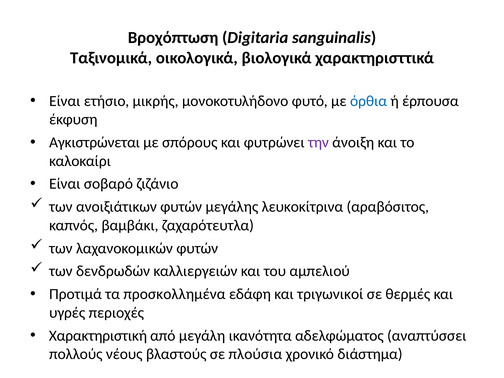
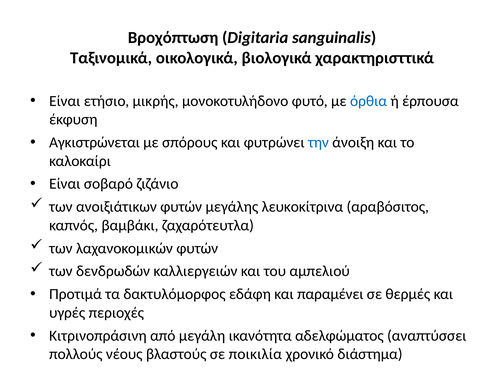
την colour: purple -> blue
προσκολλημένα: προσκολλημένα -> δακτυλόμορφος
τριγωνικοί: τριγωνικοί -> παραμένει
Χαρακτηριστική: Χαρακτηριστική -> Κιτρινοπράσινη
πλούσια: πλούσια -> ποικιλία
